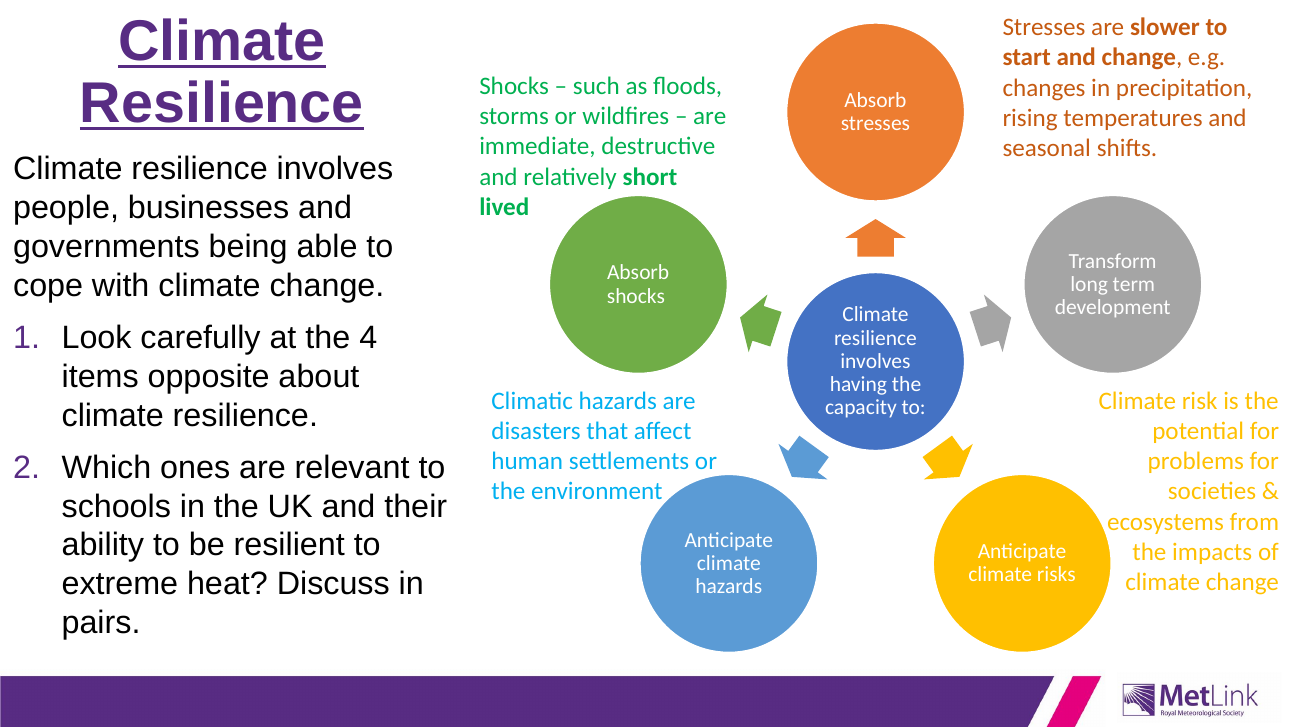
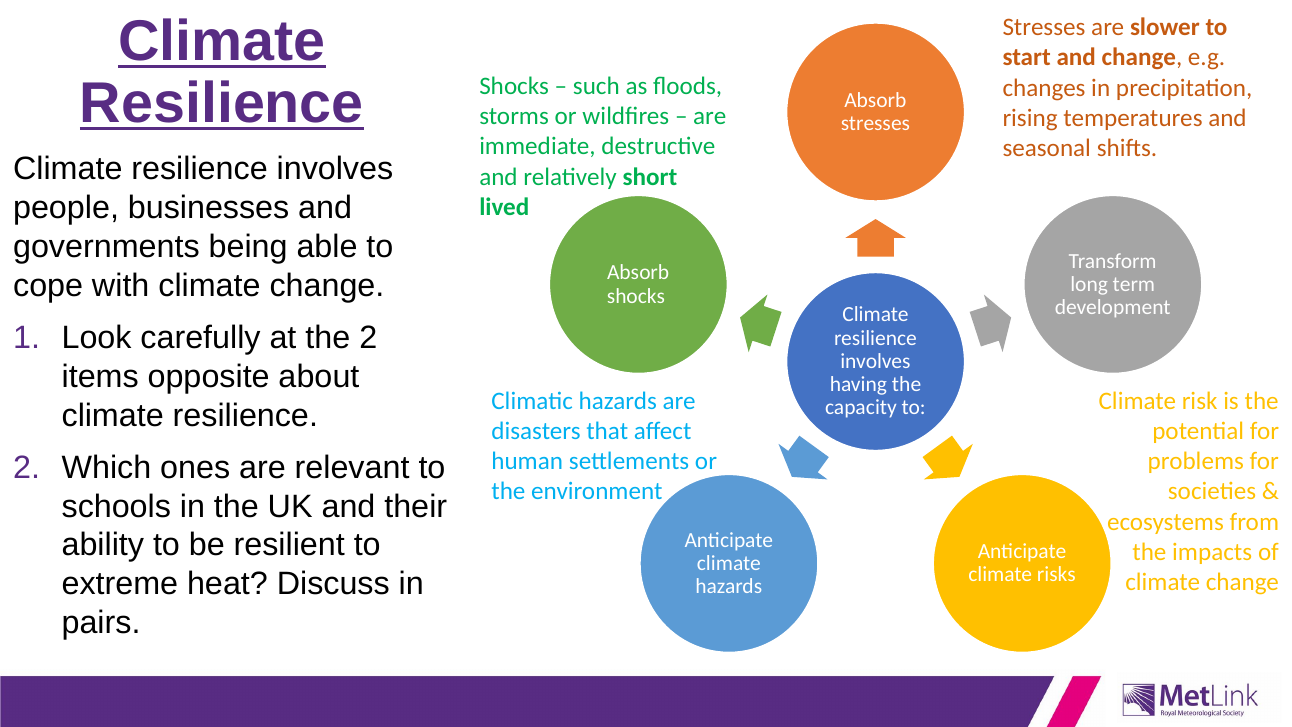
the 4: 4 -> 2
